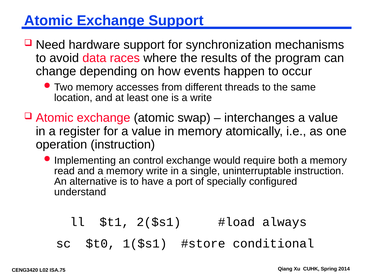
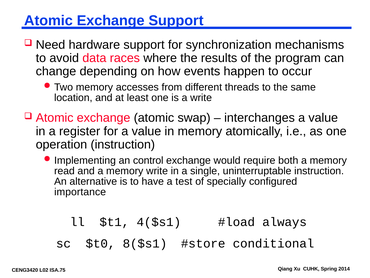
port: port -> test
understand: understand -> importance
2($s1: 2($s1 -> 4($s1
1($s1: 1($s1 -> 8($s1
